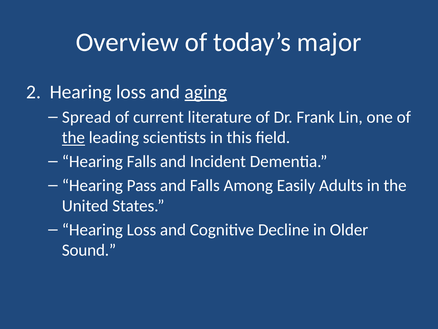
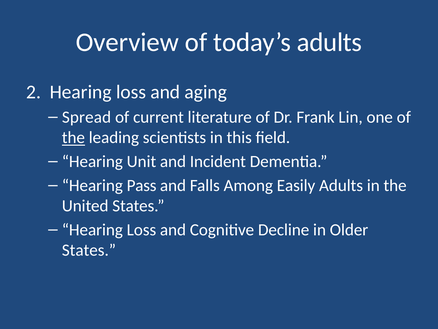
today’s major: major -> adults
aging underline: present -> none
Hearing Falls: Falls -> Unit
Sound at (89, 250): Sound -> States
